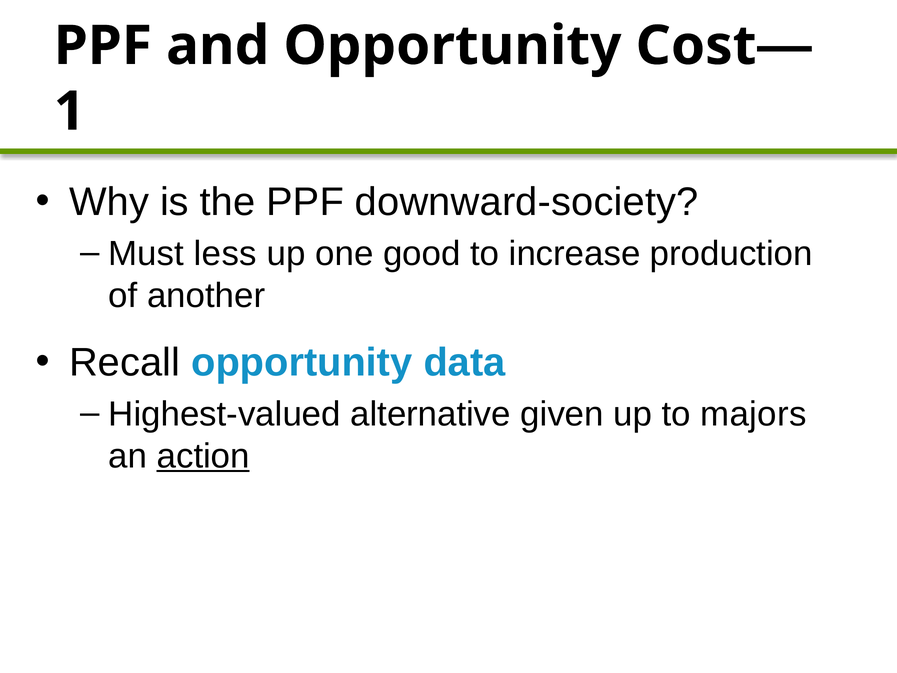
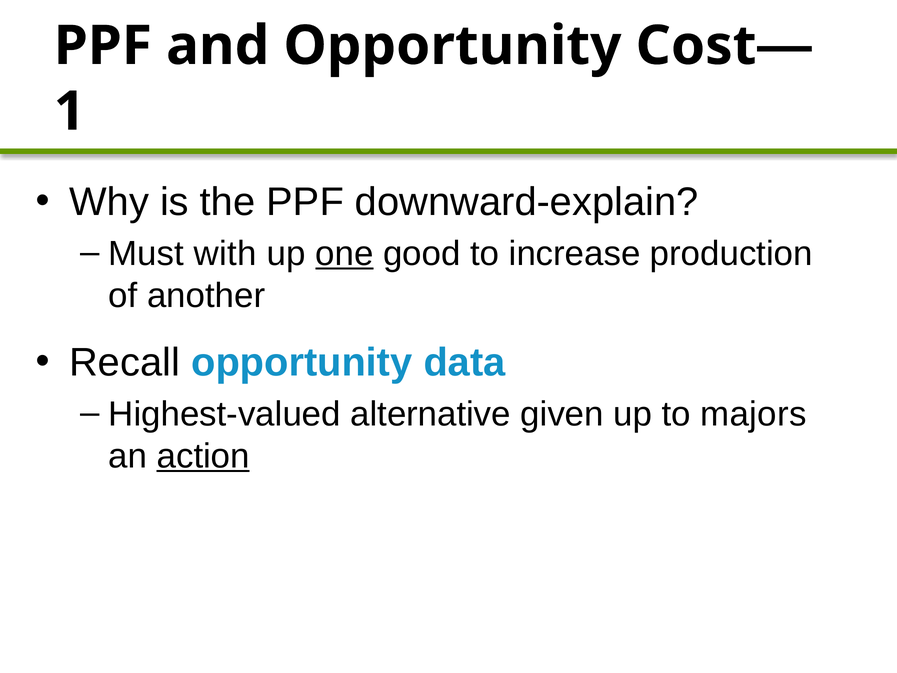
downward-society: downward-society -> downward-explain
less: less -> with
one underline: none -> present
